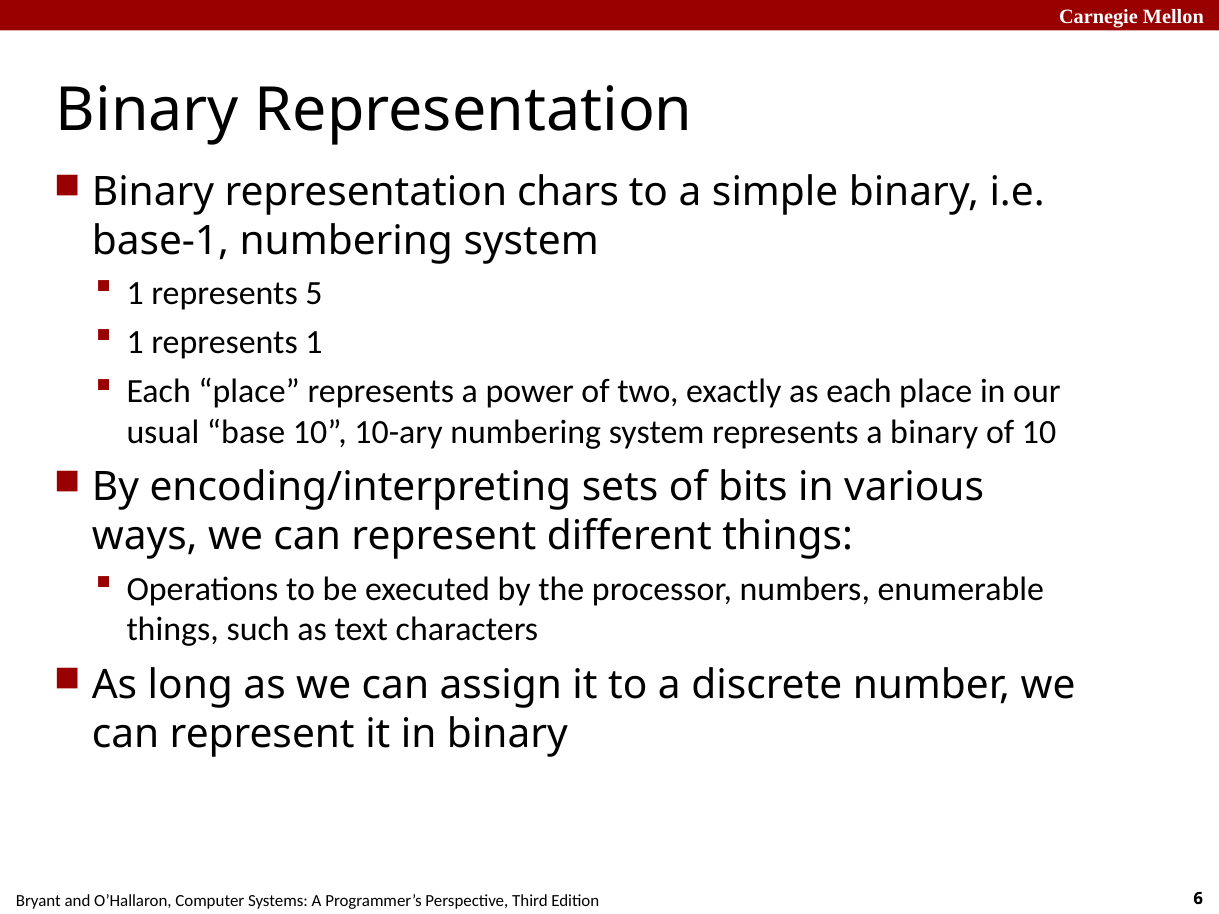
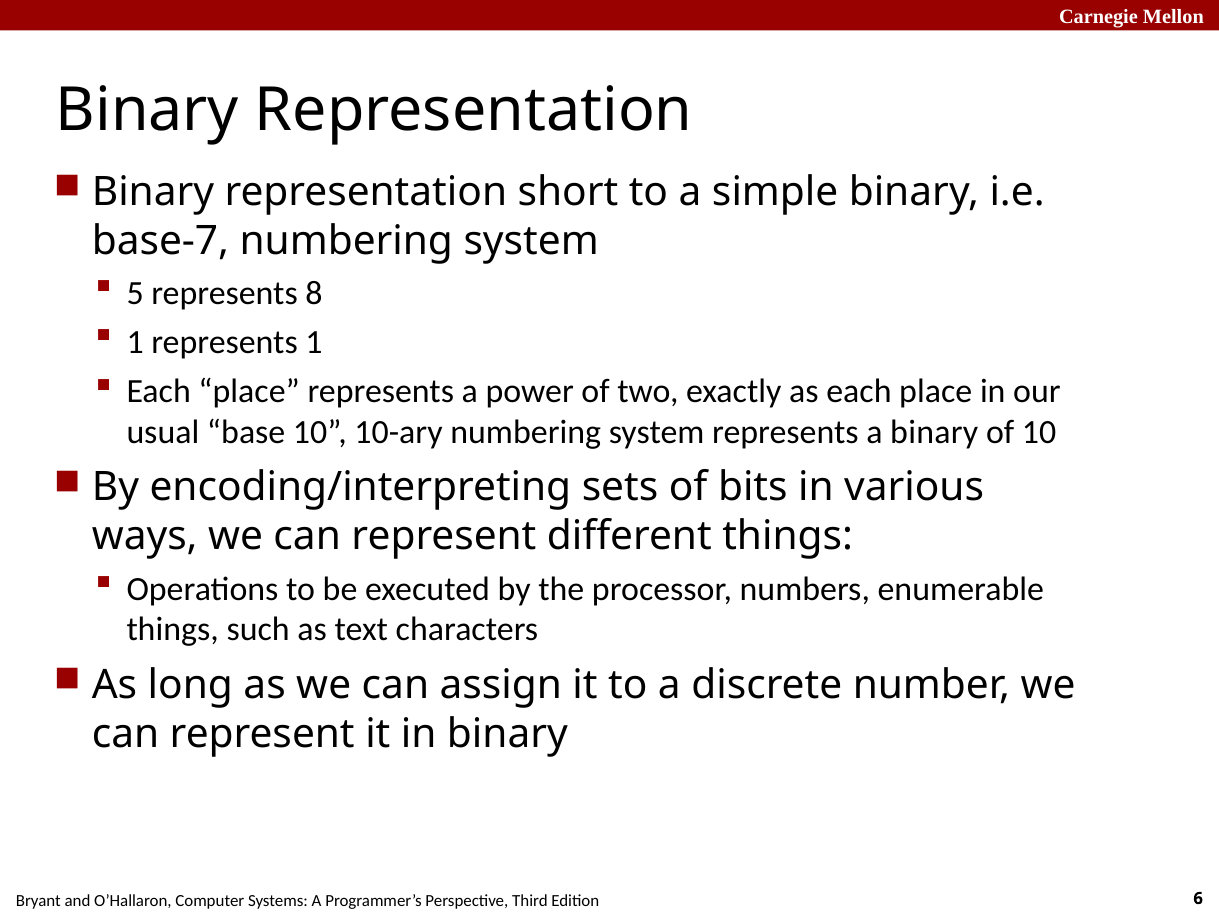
chars: chars -> short
base-1: base-1 -> base-7
1 at (135, 293): 1 -> 5
5: 5 -> 8
